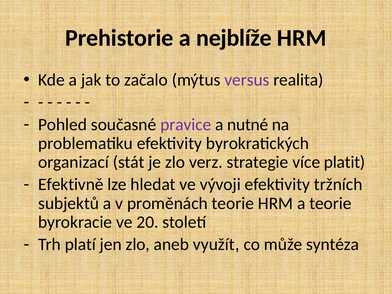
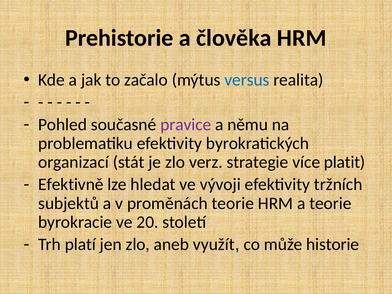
nejblíže: nejblíže -> člověka
versus colour: purple -> blue
nutné: nutné -> němu
syntéza: syntéza -> historie
